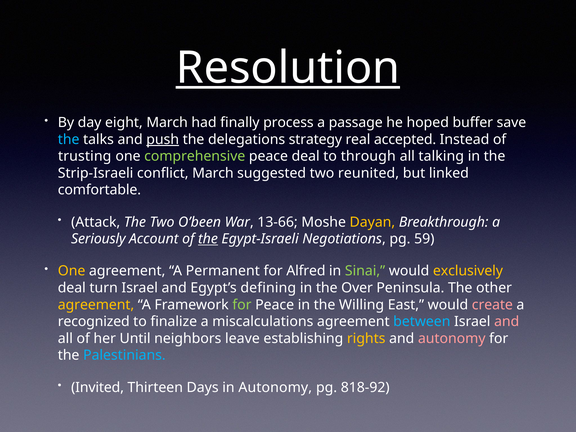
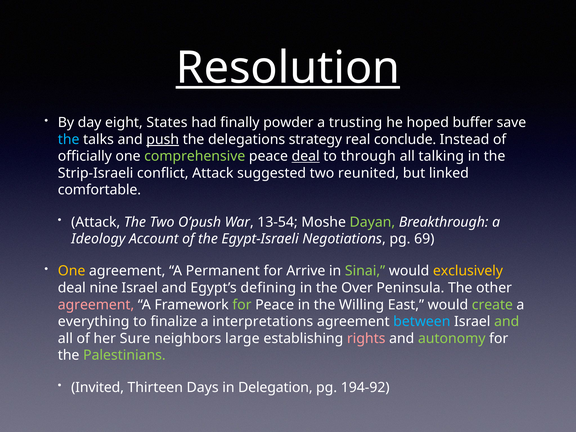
eight March: March -> States
process: process -> powder
passage: passage -> trusting
accepted: accepted -> conclude
trusting: trusting -> officially
deal at (306, 156) underline: none -> present
conflict March: March -> Attack
O’been: O’been -> O’push
13-66: 13-66 -> 13-54
Dayan colour: yellow -> light green
Seriously: Seriously -> Ideology
the at (208, 239) underline: present -> none
59: 59 -> 69
Alfred: Alfred -> Arrive
turn: turn -> nine
agreement at (96, 305) colour: yellow -> pink
create colour: pink -> light green
recognized: recognized -> everything
miscalculations: miscalculations -> interpretations
and at (507, 322) colour: pink -> light green
Until: Until -> Sure
leave: leave -> large
rights colour: yellow -> pink
autonomy at (452, 338) colour: pink -> light green
Palestinians colour: light blue -> light green
in Autonomy: Autonomy -> Delegation
818-92: 818-92 -> 194-92
